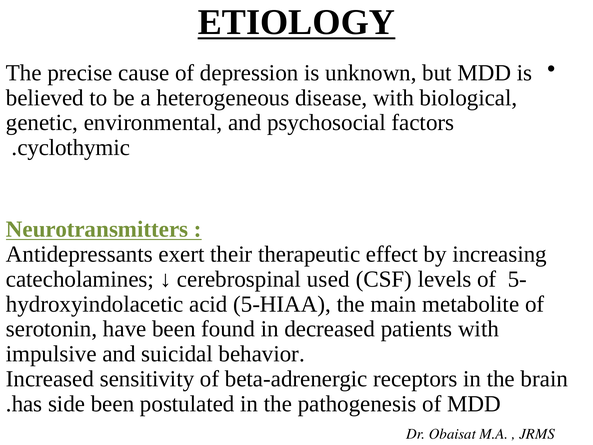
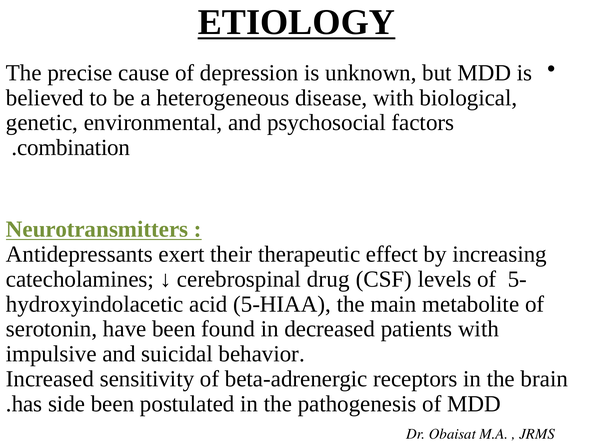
cyclothymic: cyclothymic -> combination
used: used -> drug
